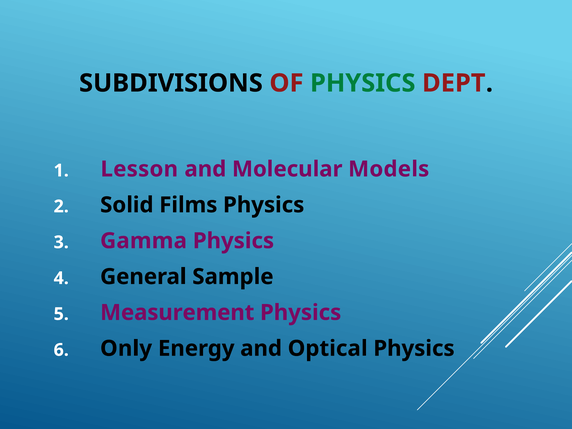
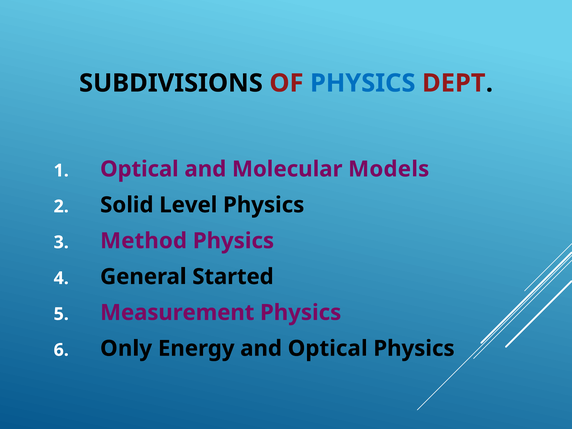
PHYSICS at (363, 83) colour: green -> blue
Lesson at (139, 169): Lesson -> Optical
Films: Films -> Level
Gamma: Gamma -> Method
Sample: Sample -> Started
